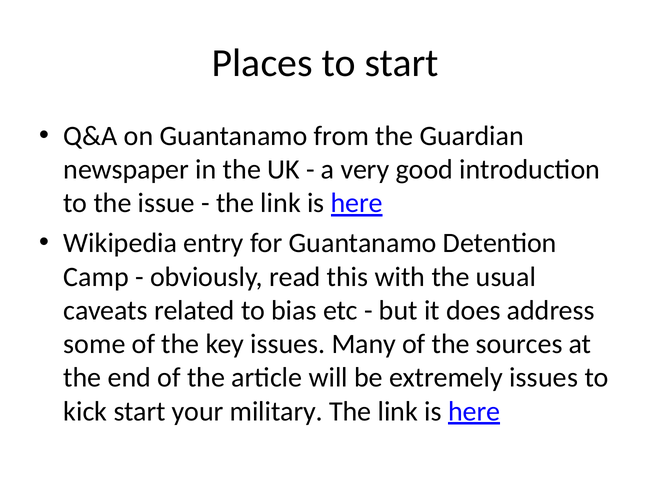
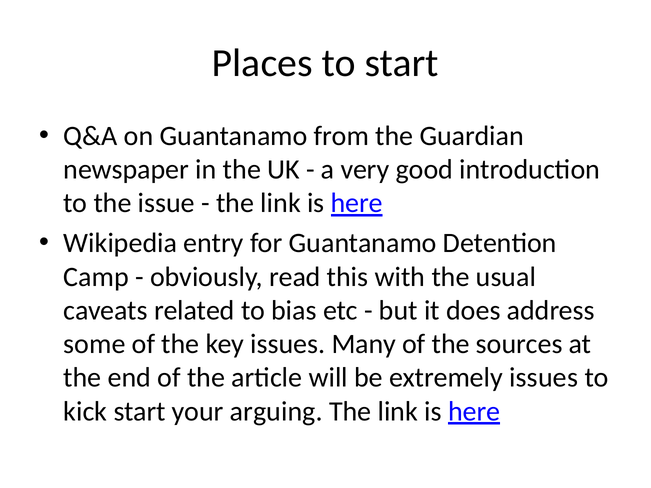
military: military -> arguing
